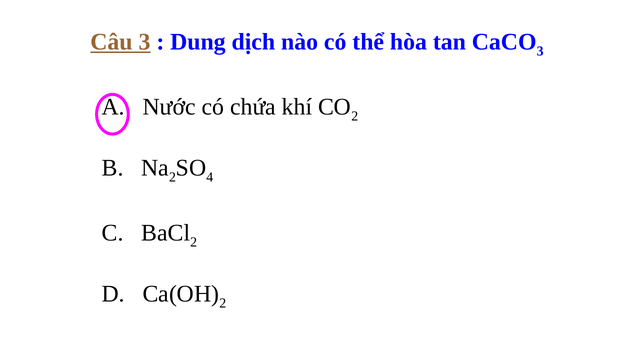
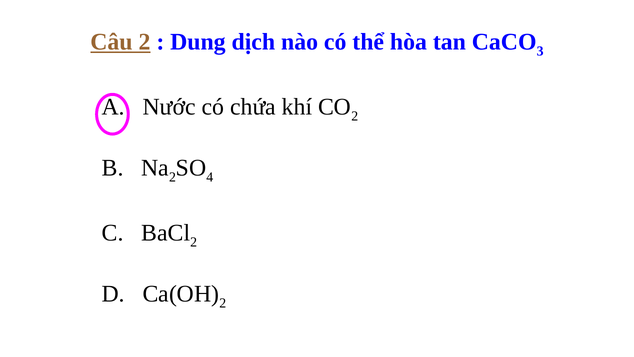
Câu 3: 3 -> 2
